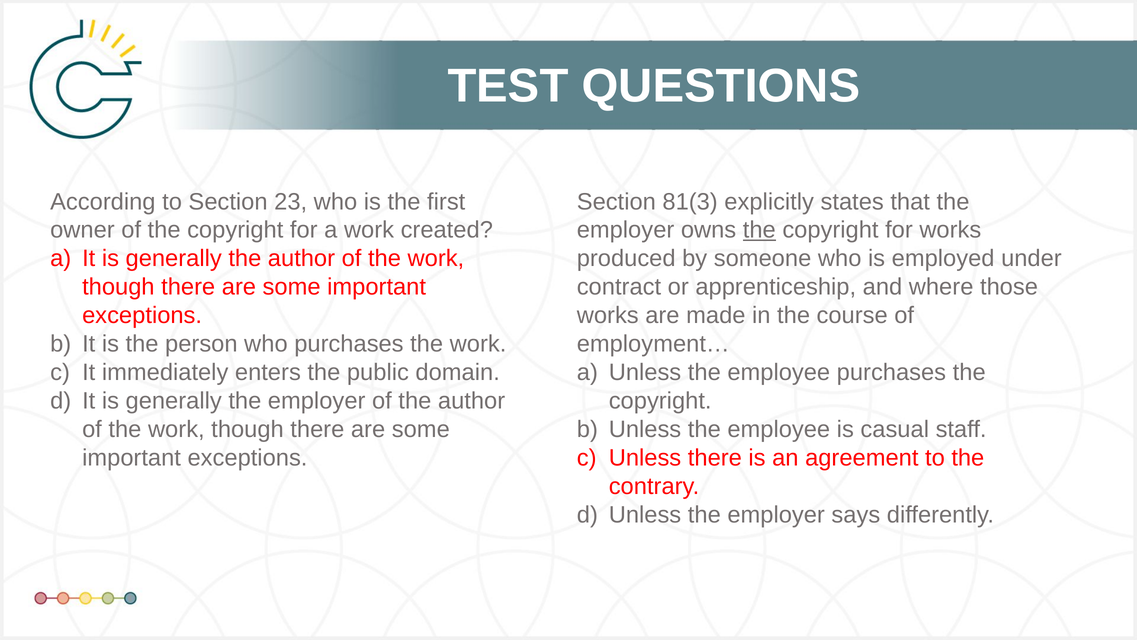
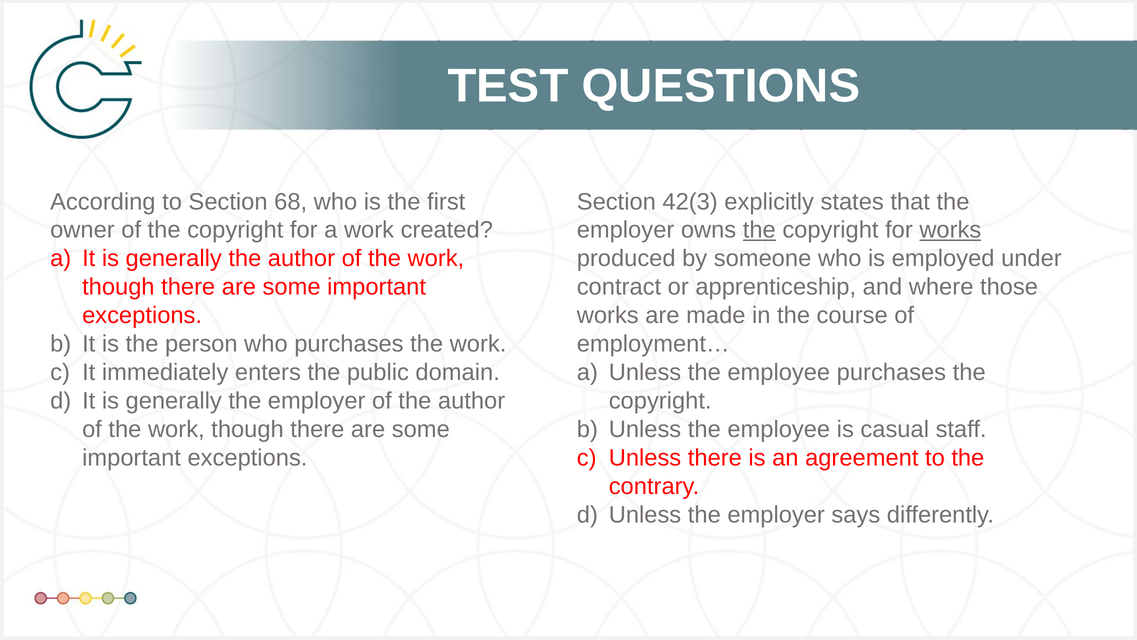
23: 23 -> 68
81(3: 81(3 -> 42(3
works at (950, 230) underline: none -> present
